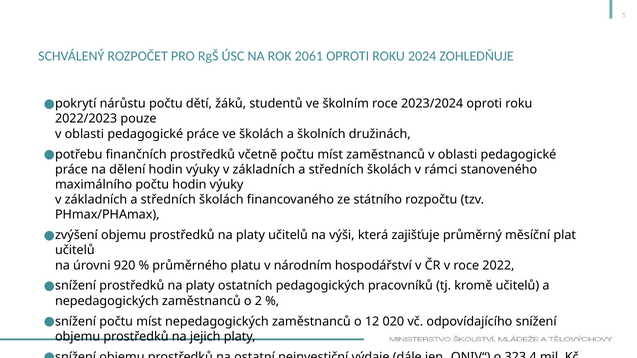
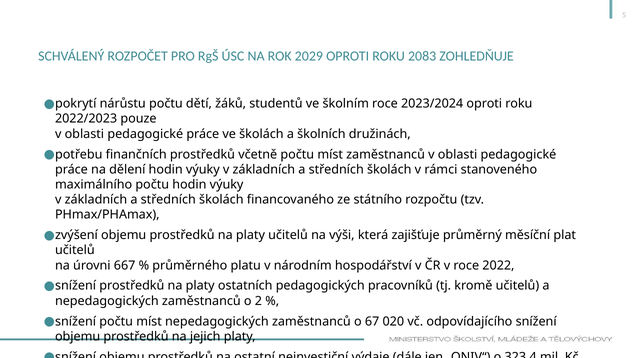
2061: 2061 -> 2029
2024: 2024 -> 2083
920: 920 -> 667
12: 12 -> 67
